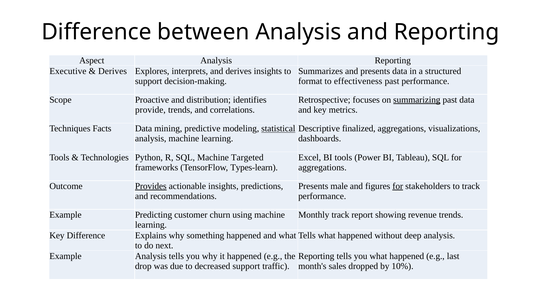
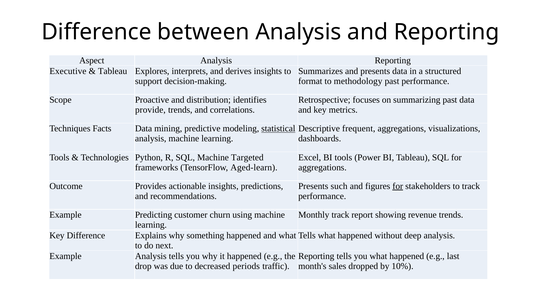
Derives at (113, 71): Derives -> Tableau
effectiveness: effectiveness -> methodology
summarizing underline: present -> none
finalized: finalized -> frequent
Types-learn: Types-learn -> Aged-learn
Provides underline: present -> none
male: male -> such
decreased support: support -> periods
